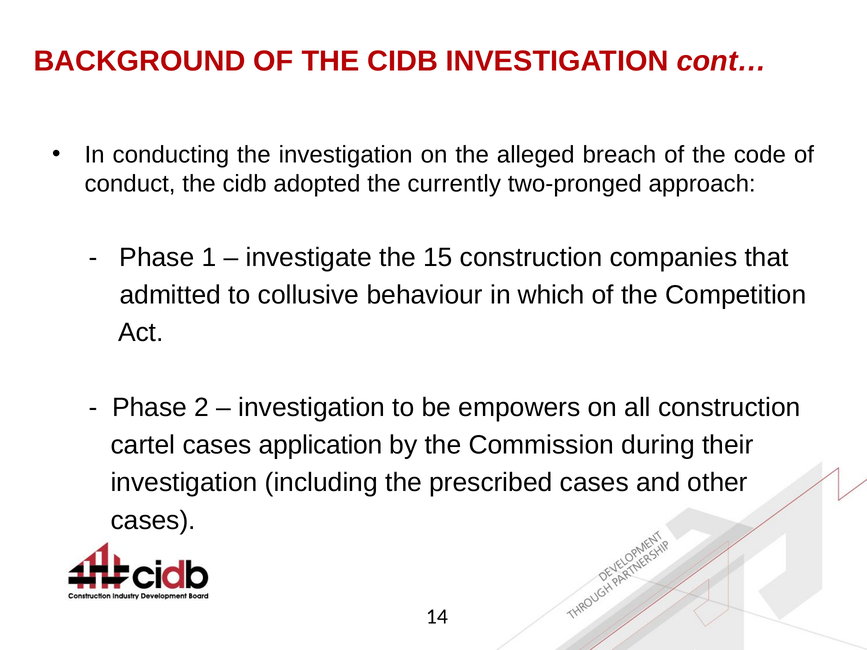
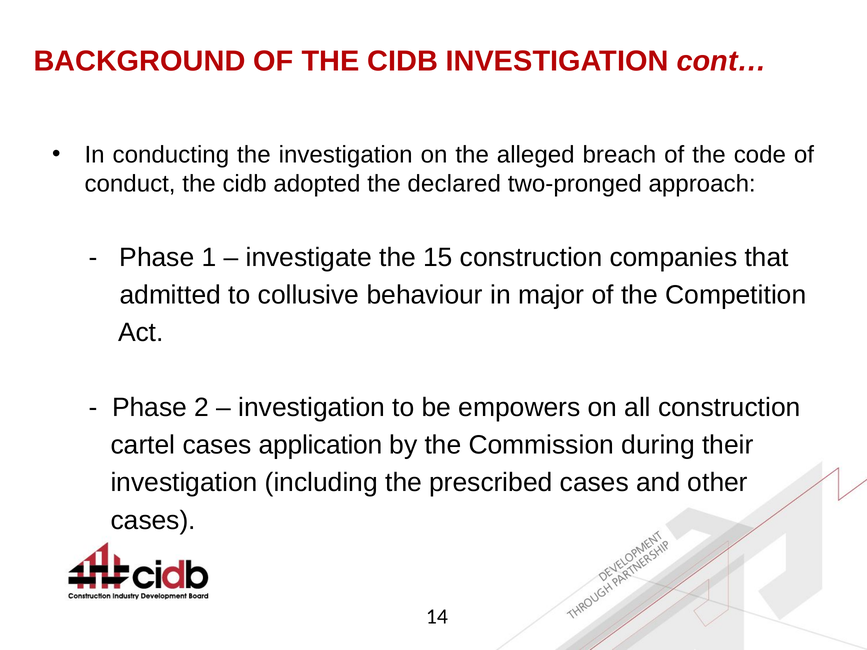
currently: currently -> declared
which: which -> major
